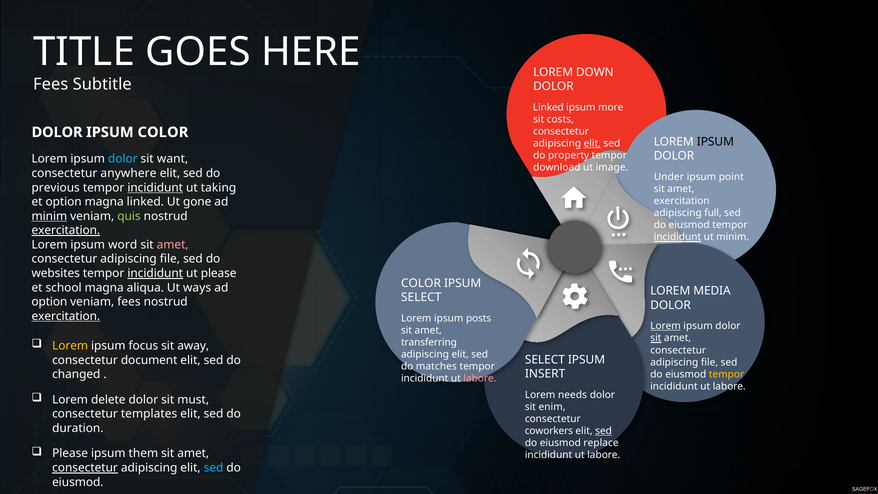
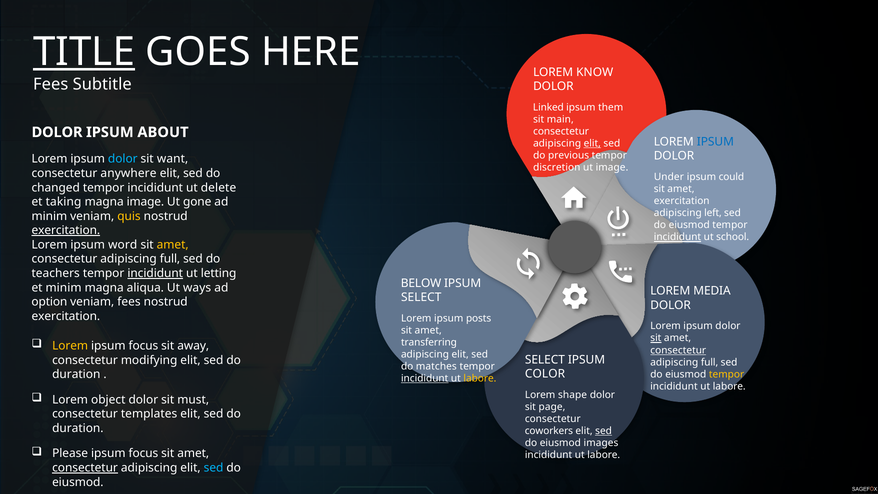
TITLE underline: none -> present
DOWN: DOWN -> KNOW
more: more -> them
costs: costs -> main
IPSUM COLOR: COLOR -> ABOUT
IPSUM at (715, 142) colour: black -> blue
property: property -> previous
download: download -> discretion
point: point -> could
previous: previous -> changed
incididunt at (155, 188) underline: present -> none
taking: taking -> delete
et option: option -> taking
magna linked: linked -> image
full: full -> left
minim at (49, 216) underline: present -> none
quis colour: light green -> yellow
ut minim: minim -> school
amet at (173, 245) colour: pink -> yellow
file at (170, 259): file -> full
websites: websites -> teachers
ut please: please -> letting
COLOR at (421, 283): COLOR -> BELOW
et school: school -> minim
exercitation at (66, 316) underline: present -> none
Lorem at (666, 326) underline: present -> none
consectetur at (678, 350) underline: none -> present
document: document -> modifying
file at (709, 362): file -> full
INSERT: INSERT -> COLOR
changed at (76, 374): changed -> duration
incididunt at (425, 379) underline: none -> present
labore at (480, 379) colour: pink -> yellow
needs: needs -> shape
delete: delete -> object
enim: enim -> page
replace: replace -> images
them at (143, 453): them -> focus
